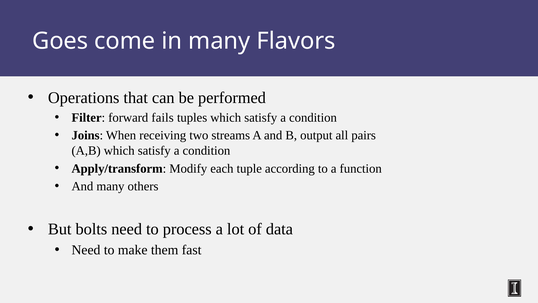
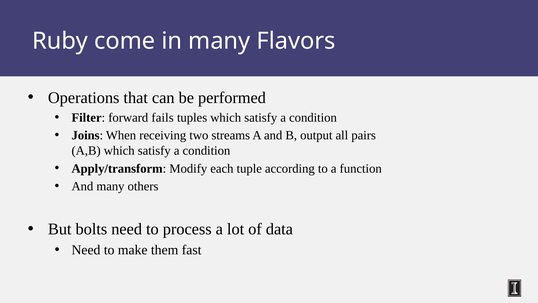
Goes: Goes -> Ruby
